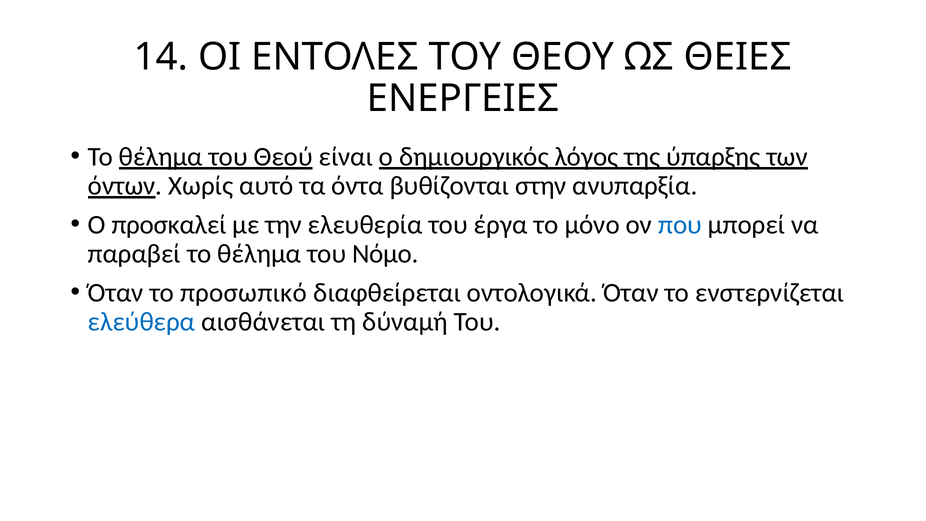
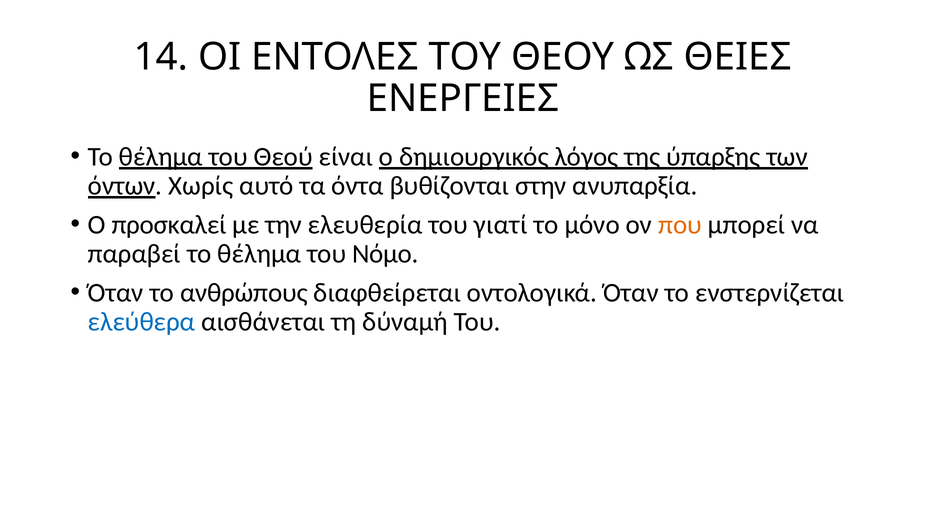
έργα: έργα -> γιατί
που colour: blue -> orange
προσωπικό: προσωπικό -> ανθρώπους
